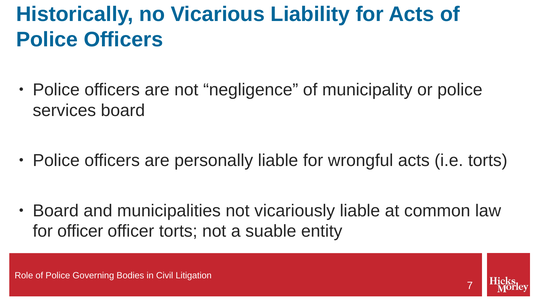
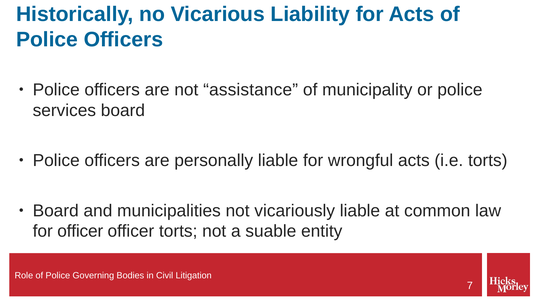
negligence: negligence -> assistance
